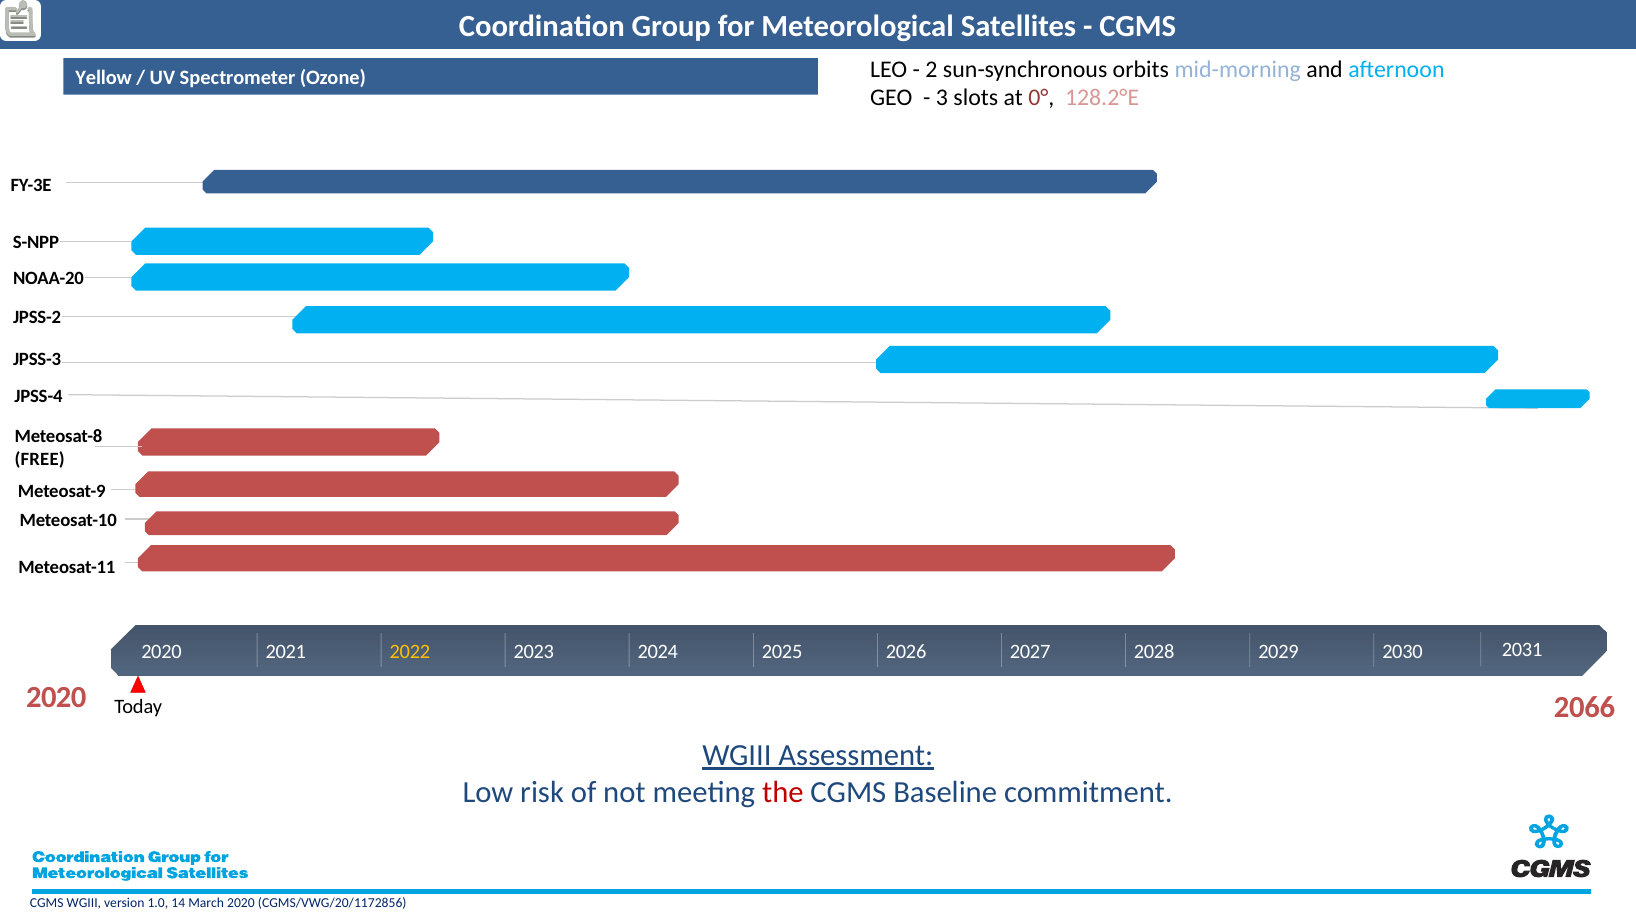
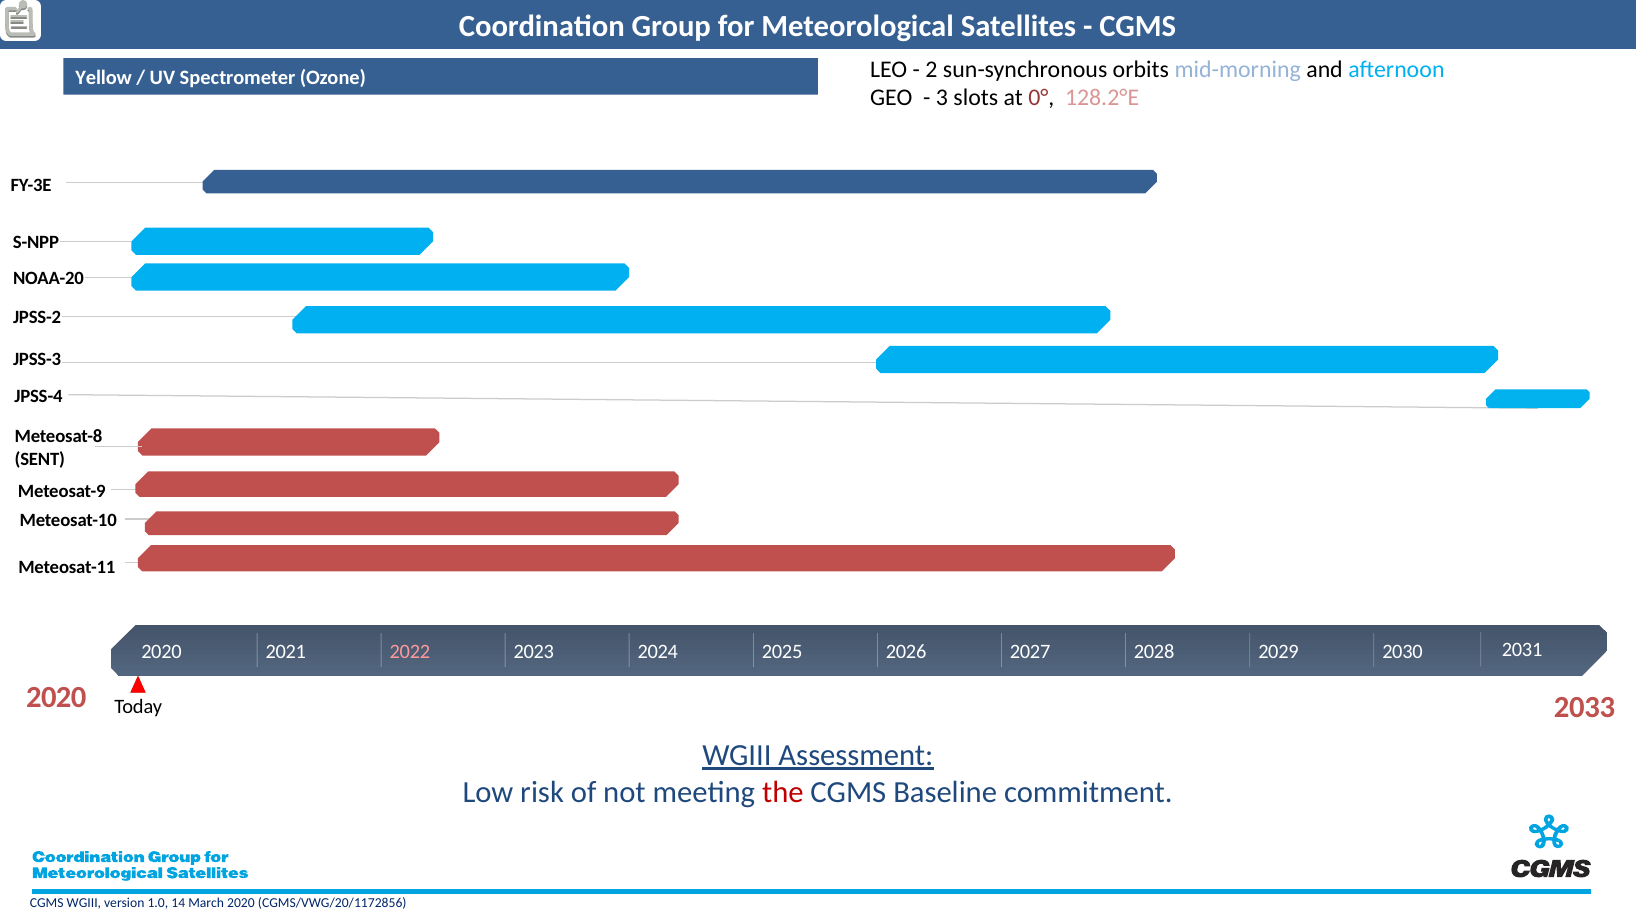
FREE: FREE -> SENT
2022 colour: yellow -> pink
2066: 2066 -> 2033
